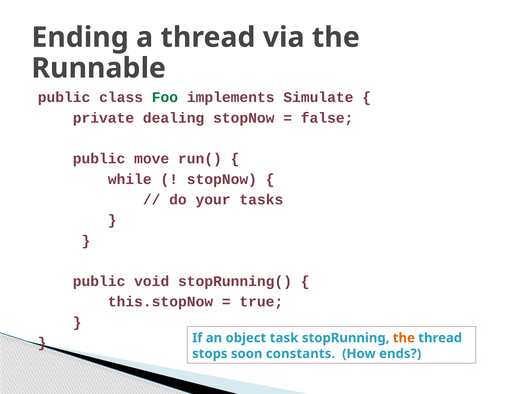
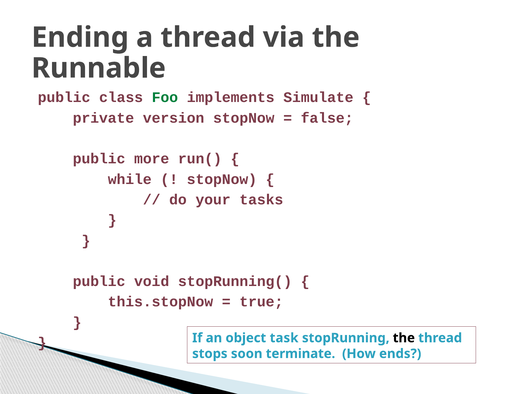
dealing: dealing -> version
move: move -> more
the at (404, 338) colour: orange -> black
constants: constants -> terminate
